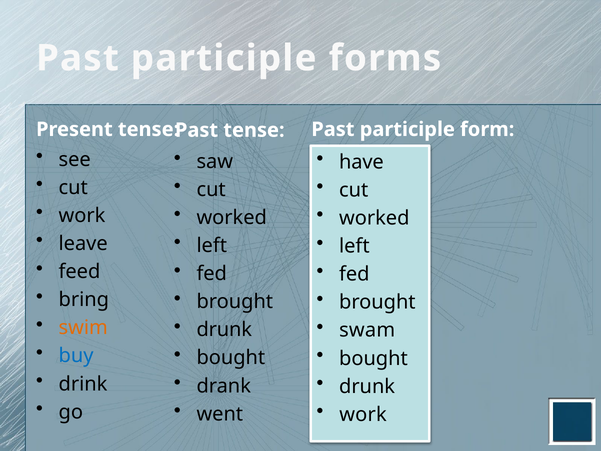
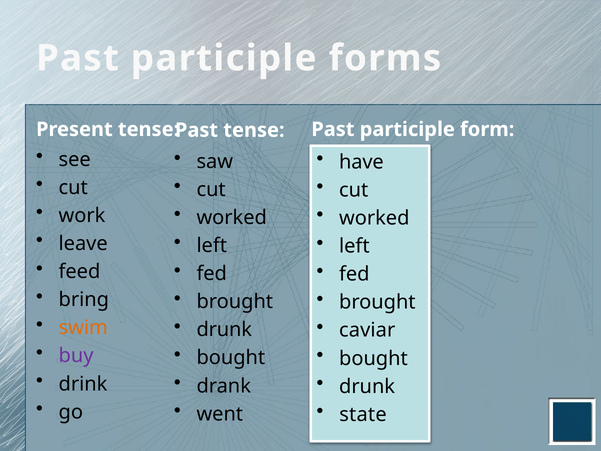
swam: swam -> caviar
buy colour: blue -> purple
work at (363, 414): work -> state
